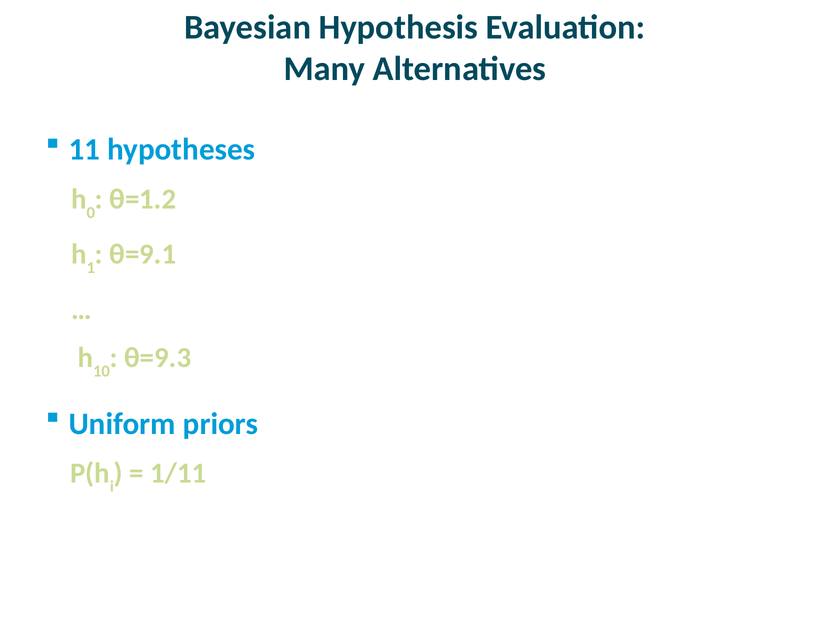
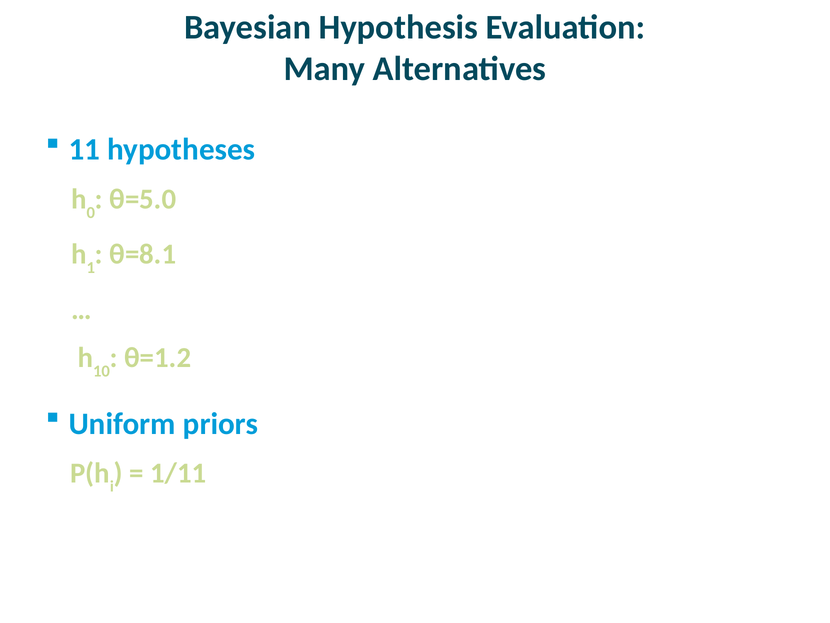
θ=1.2: θ=1.2 -> θ=5.0
θ=9.1: θ=9.1 -> θ=8.1
θ=9.3: θ=9.3 -> θ=1.2
